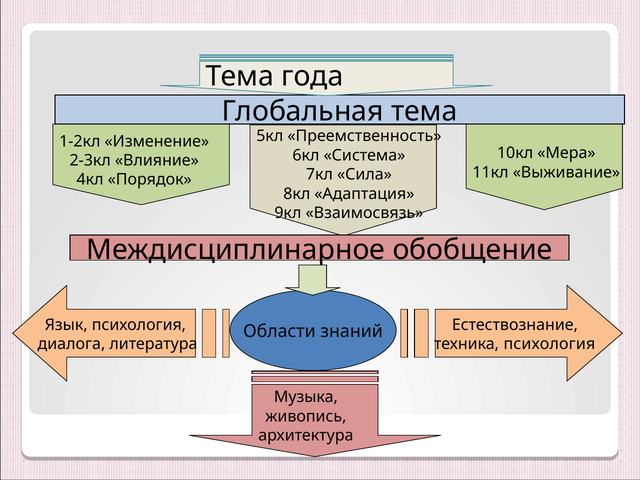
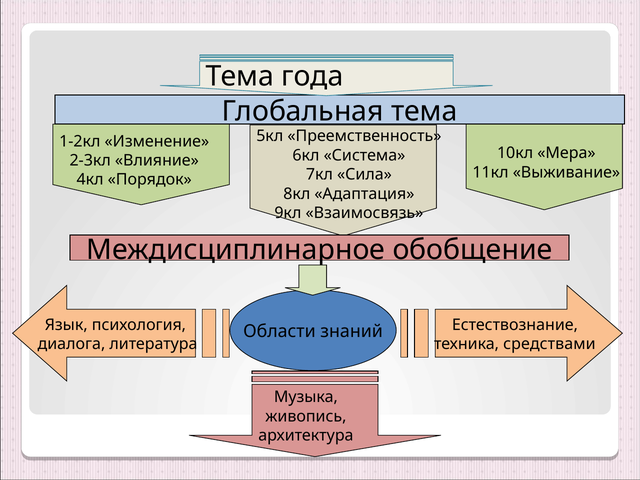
техника психология: психология -> средствами
